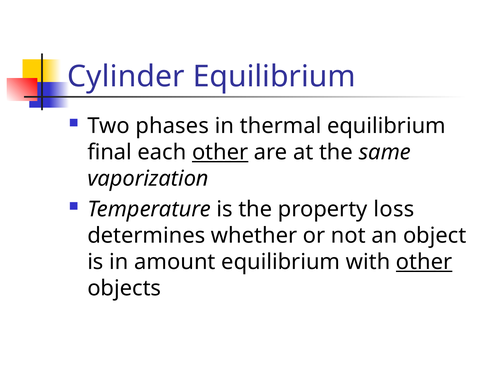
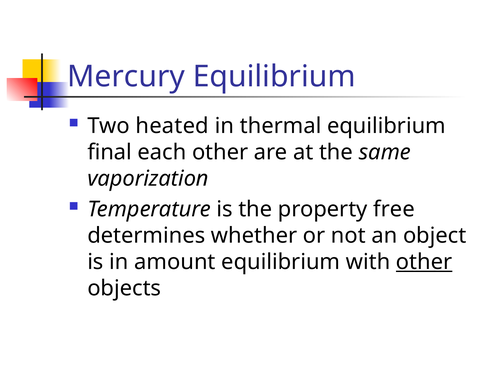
Cylinder: Cylinder -> Mercury
phases: phases -> heated
other at (220, 153) underline: present -> none
loss: loss -> free
